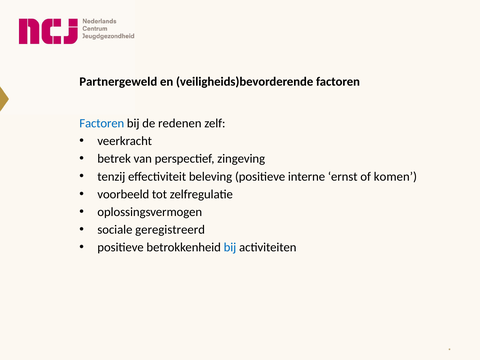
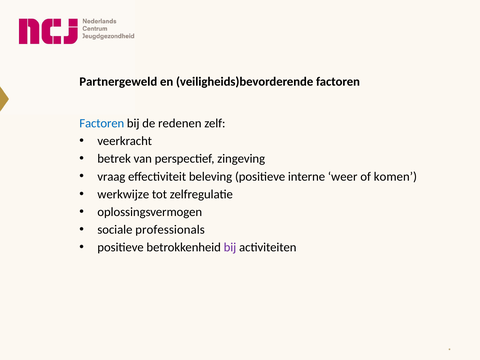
tenzij: tenzij -> vraag
ernst: ernst -> weer
voorbeeld: voorbeeld -> werkwijze
geregistreerd: geregistreerd -> professionals
bij at (230, 247) colour: blue -> purple
